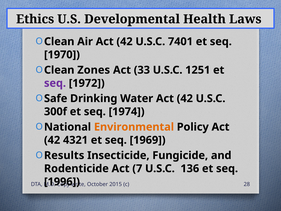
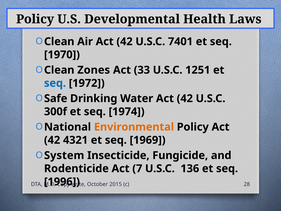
Ethics at (35, 19): Ethics -> Policy
seq at (55, 83) colour: purple -> blue
Results: Results -> System
